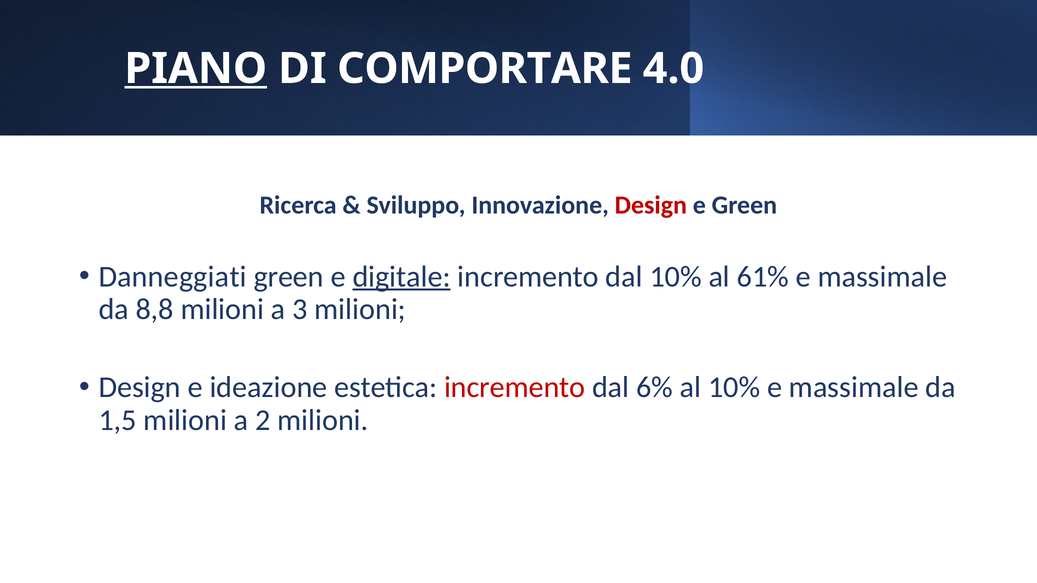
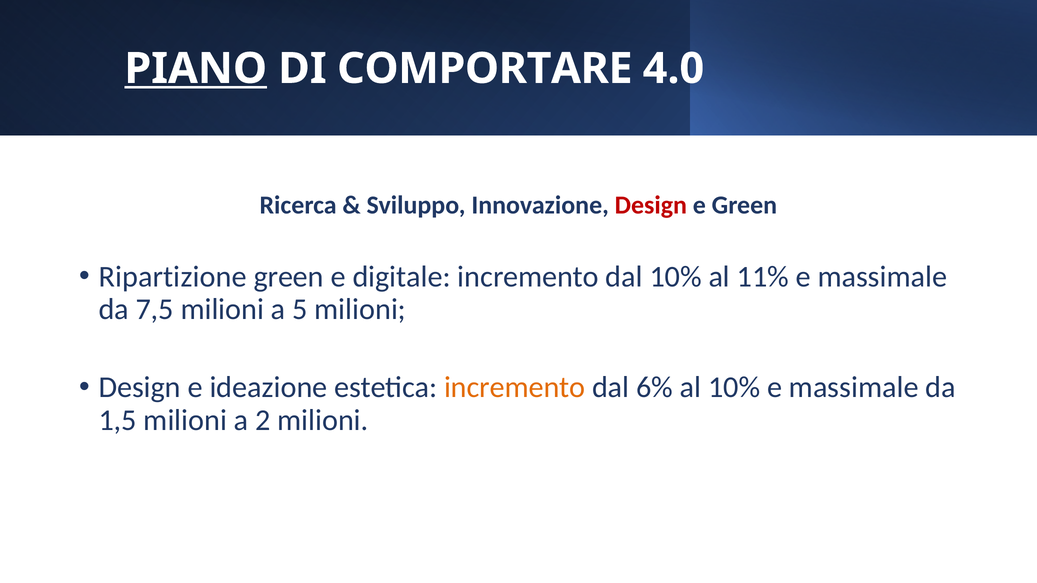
Danneggiati: Danneggiati -> Ripartizione
digitale underline: present -> none
61%: 61% -> 11%
8,8: 8,8 -> 7,5
3: 3 -> 5
incremento at (515, 388) colour: red -> orange
